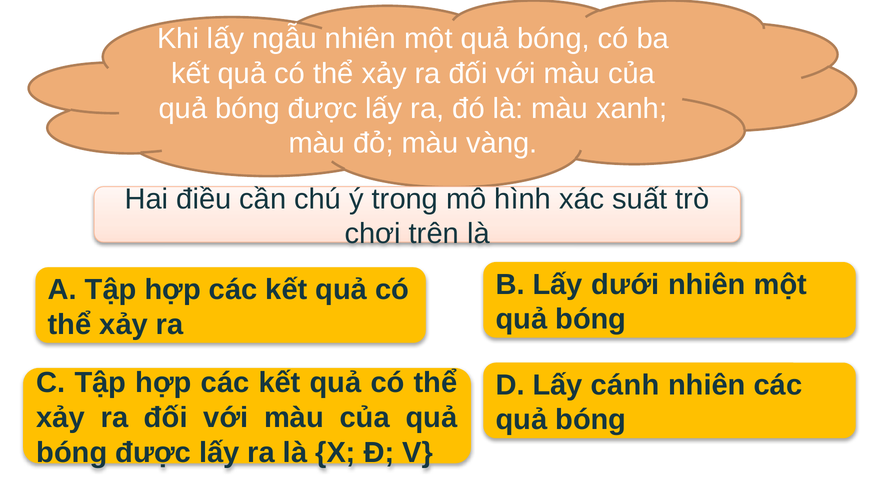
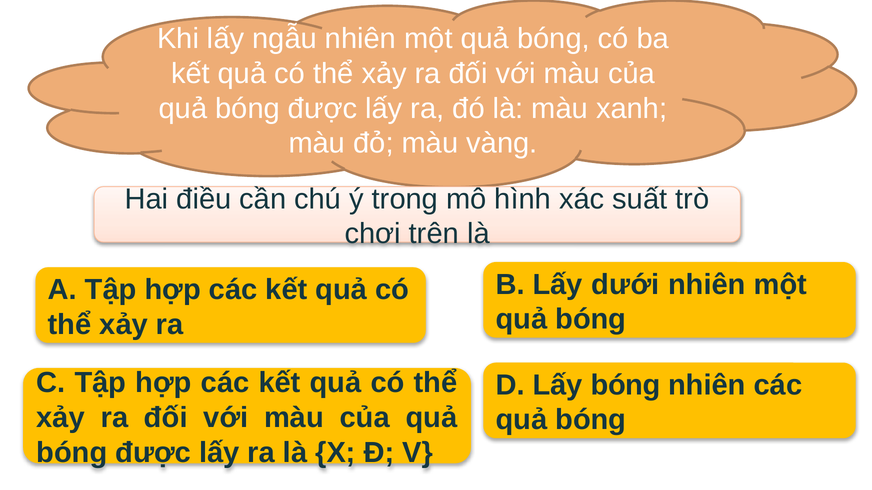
Lấy cánh: cánh -> bóng
